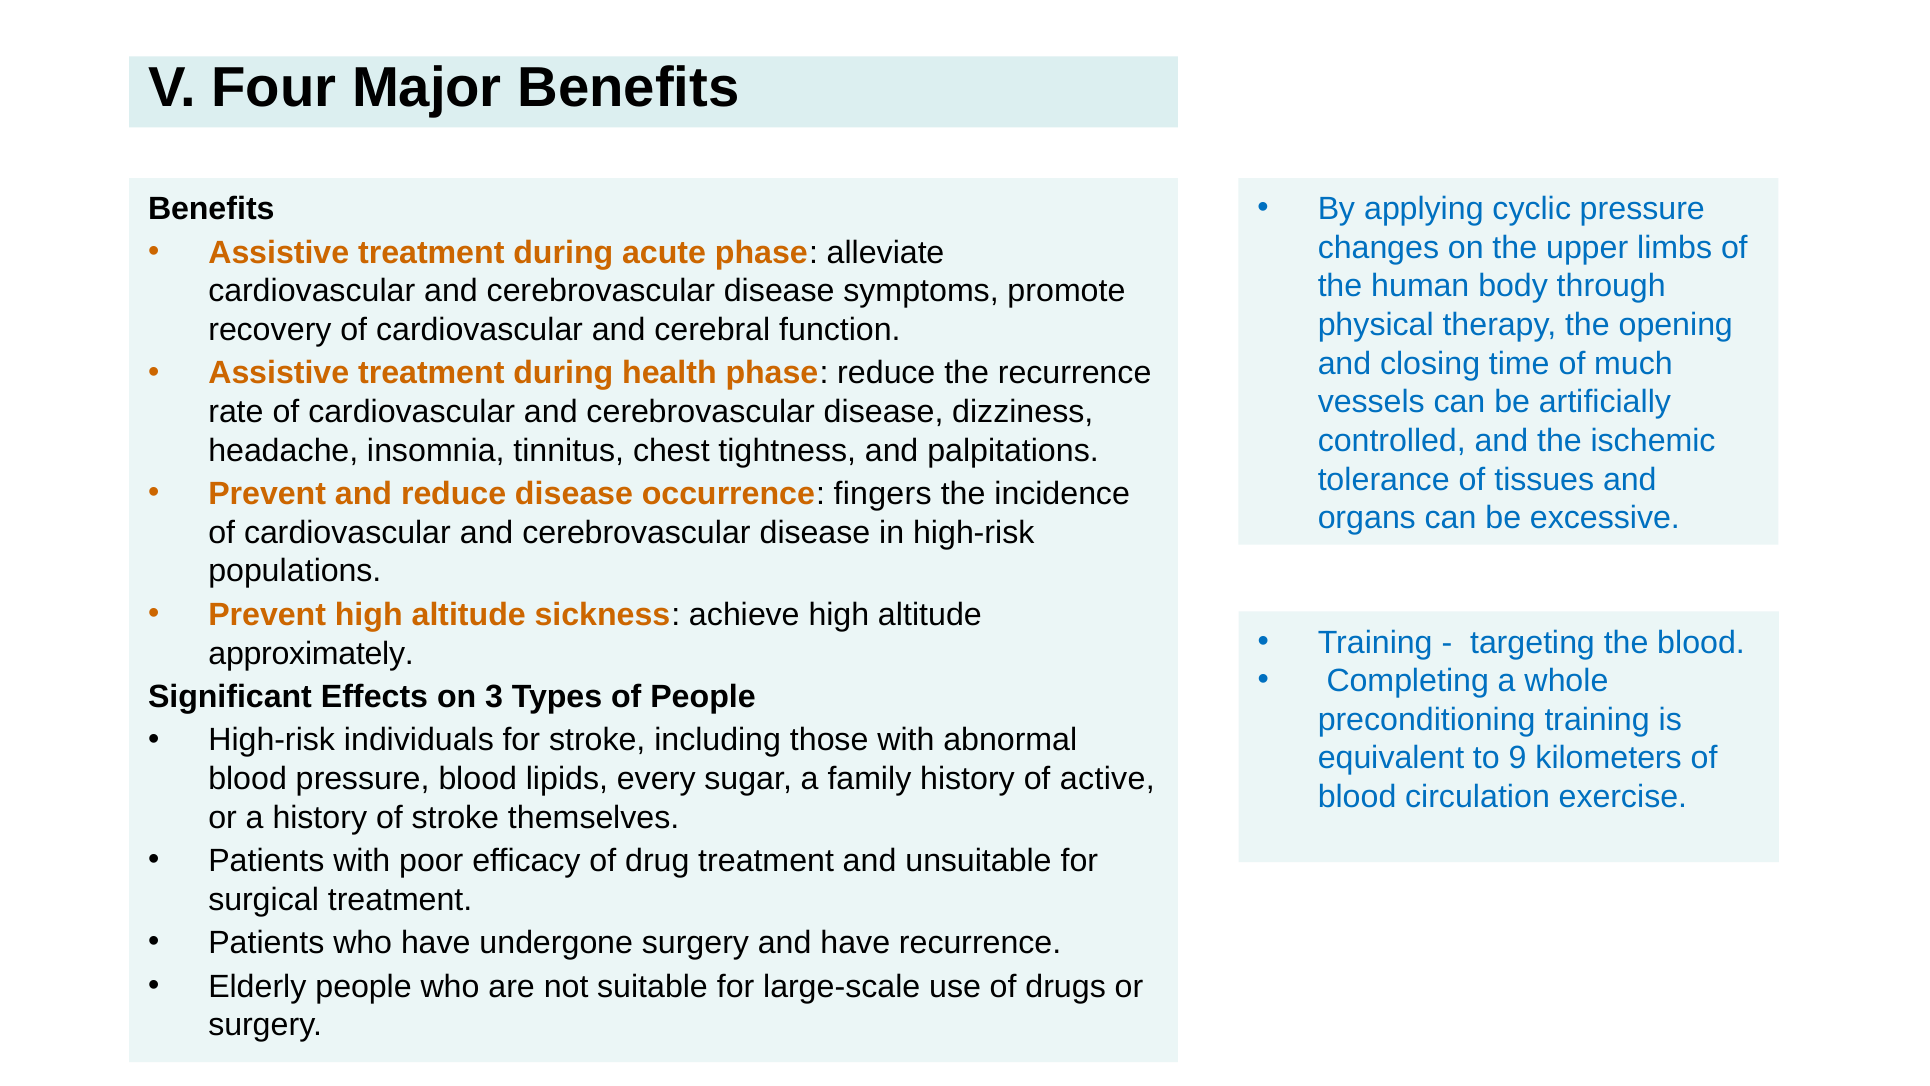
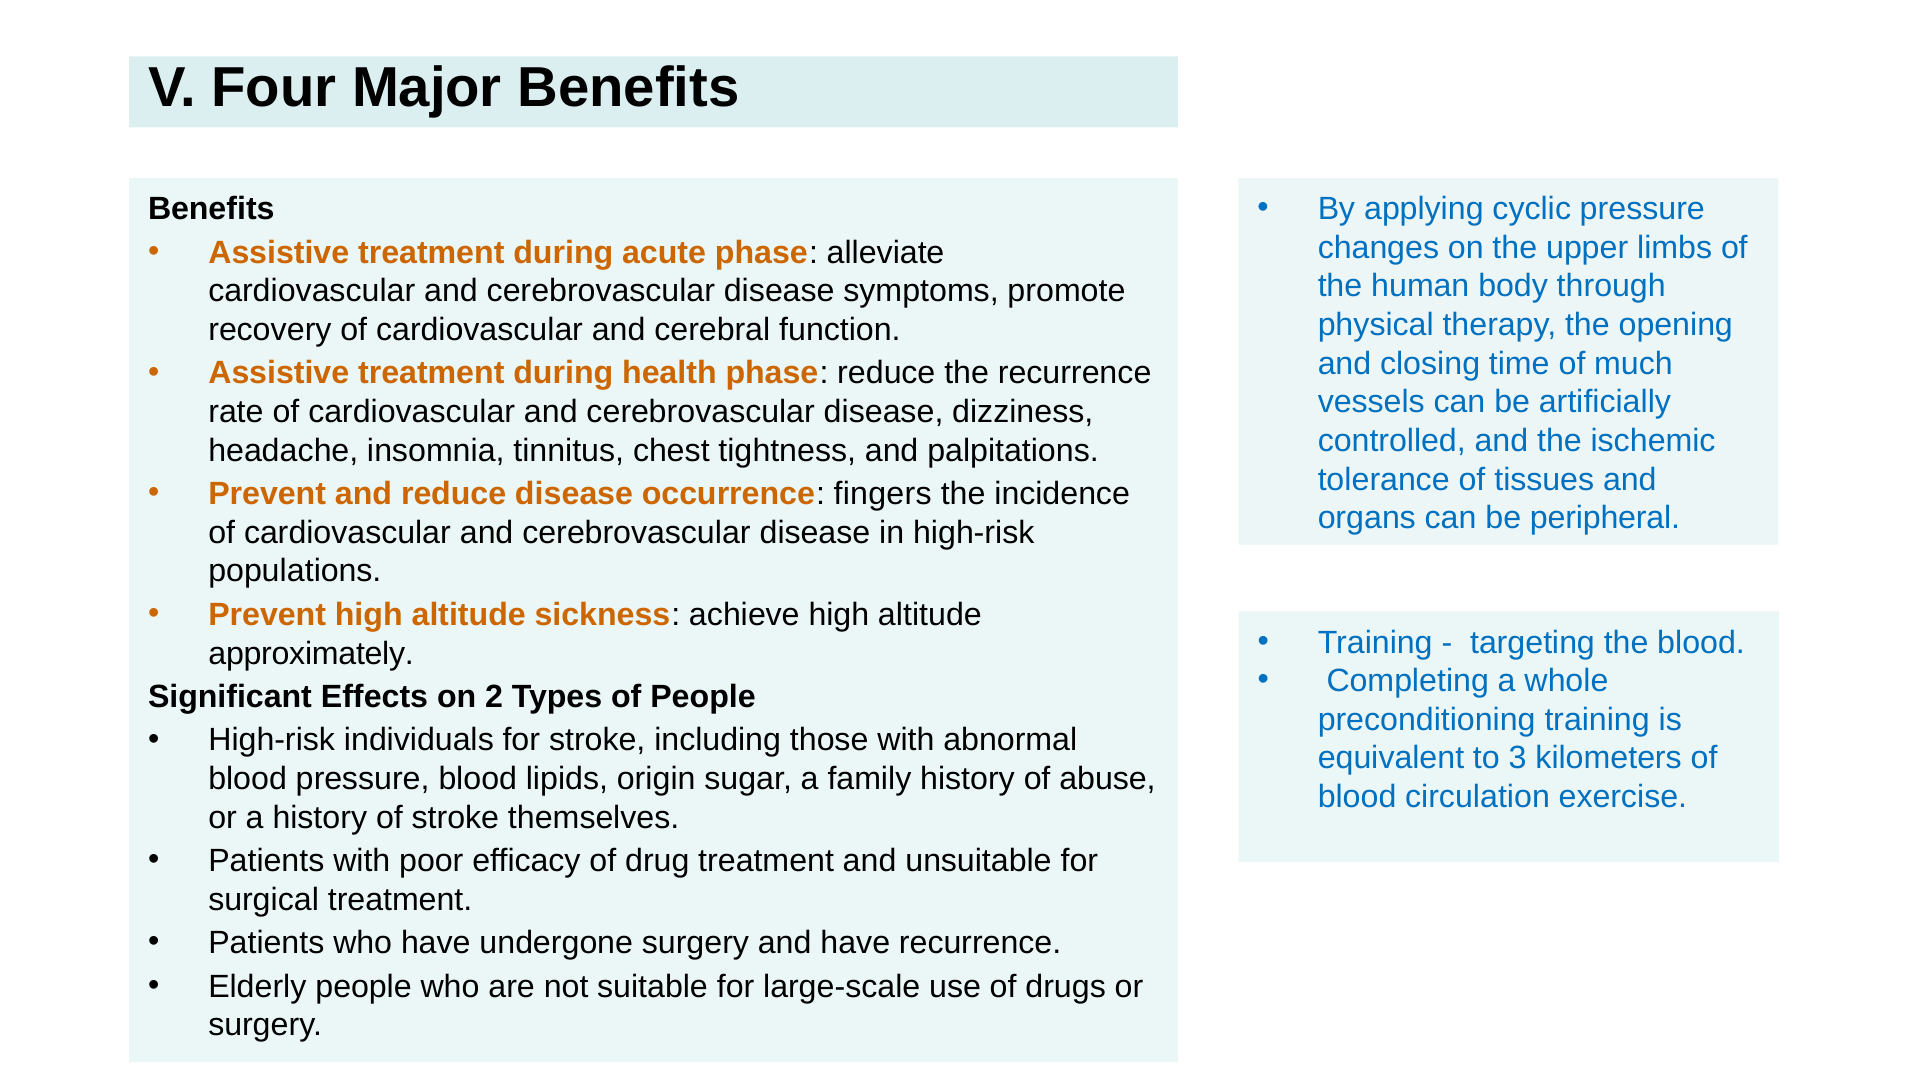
excessive: excessive -> peripheral
3: 3 -> 2
9: 9 -> 3
every: every -> origin
active: active -> abuse
